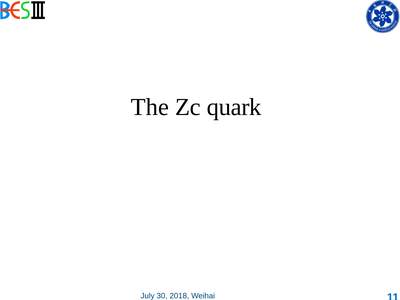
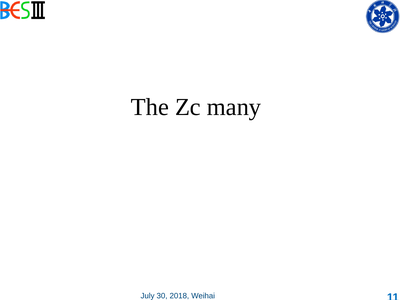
quark: quark -> many
